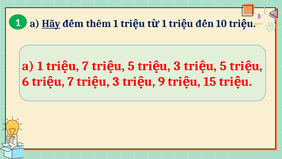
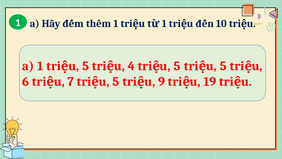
Hãy underline: present -> none
7 at (86, 66): 7 -> 5
5 at (131, 66): 5 -> 4
3 at (177, 66): 3 -> 5
3 at (116, 81): 3 -> 5
15: 15 -> 19
